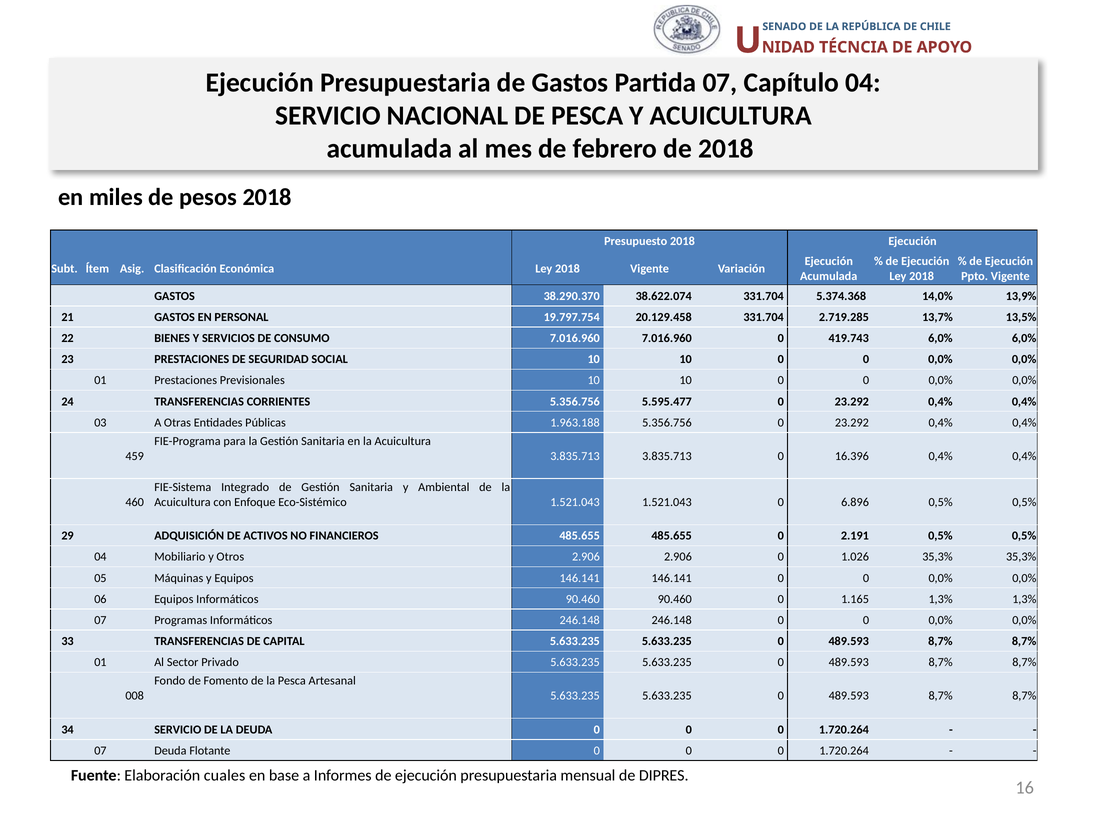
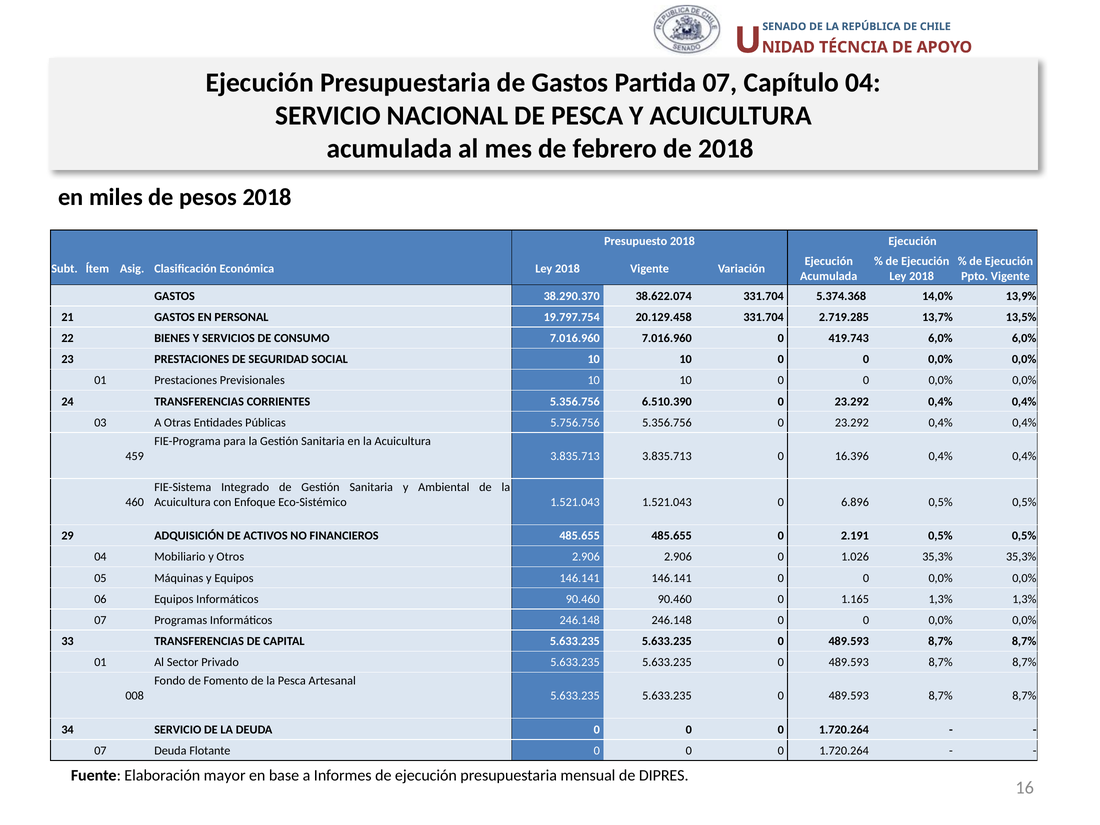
5.595.477: 5.595.477 -> 6.510.390
1.963.188: 1.963.188 -> 5.756.756
cuales: cuales -> mayor
